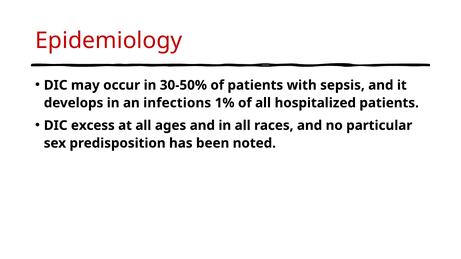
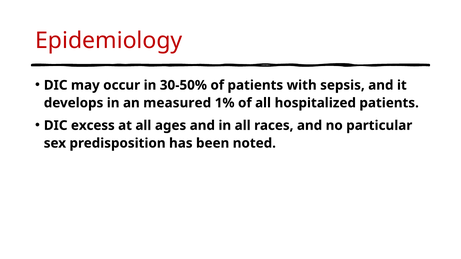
infections: infections -> measured
